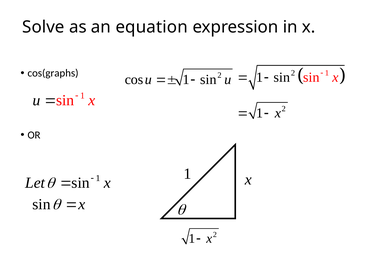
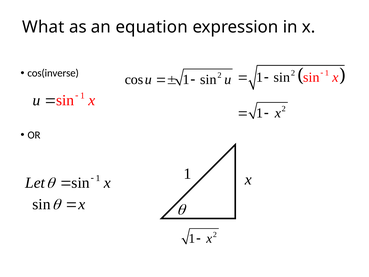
Solve: Solve -> What
cos(graphs: cos(graphs -> cos(inverse
